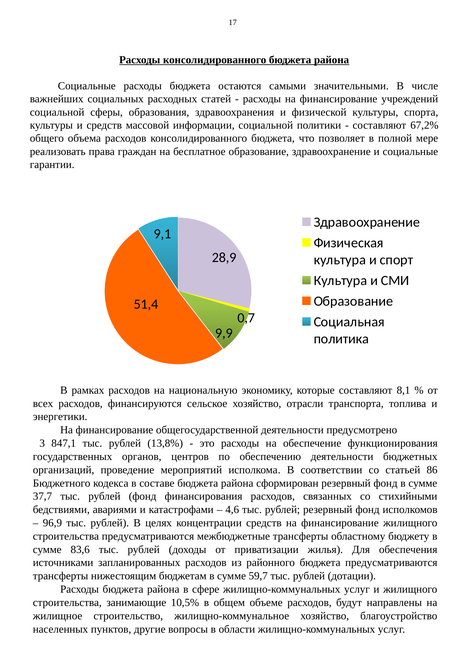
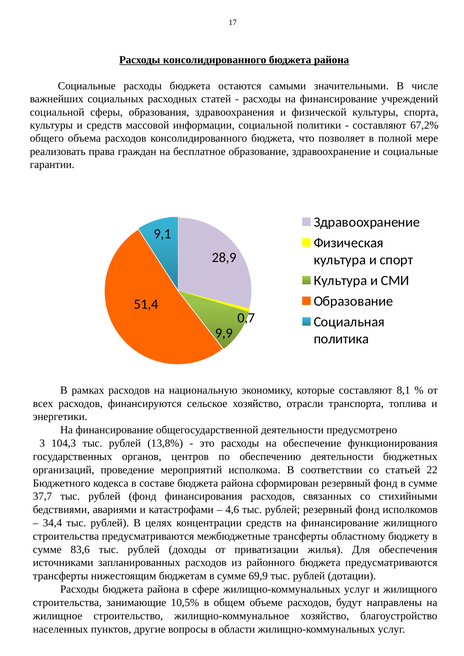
847,1: 847,1 -> 104,3
86: 86 -> 22
96,9: 96,9 -> 34,4
59,7: 59,7 -> 69,9
